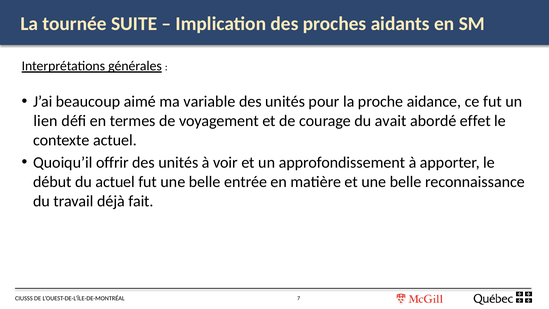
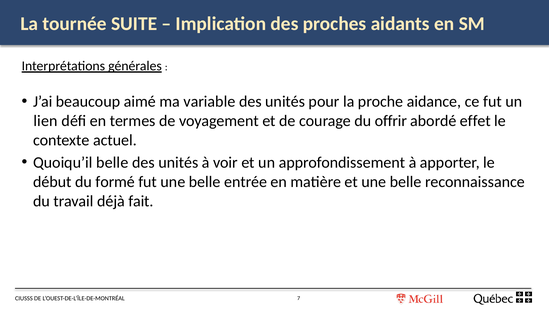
avait: avait -> offrir
Quoiqu’il offrir: offrir -> belle
du actuel: actuel -> formé
